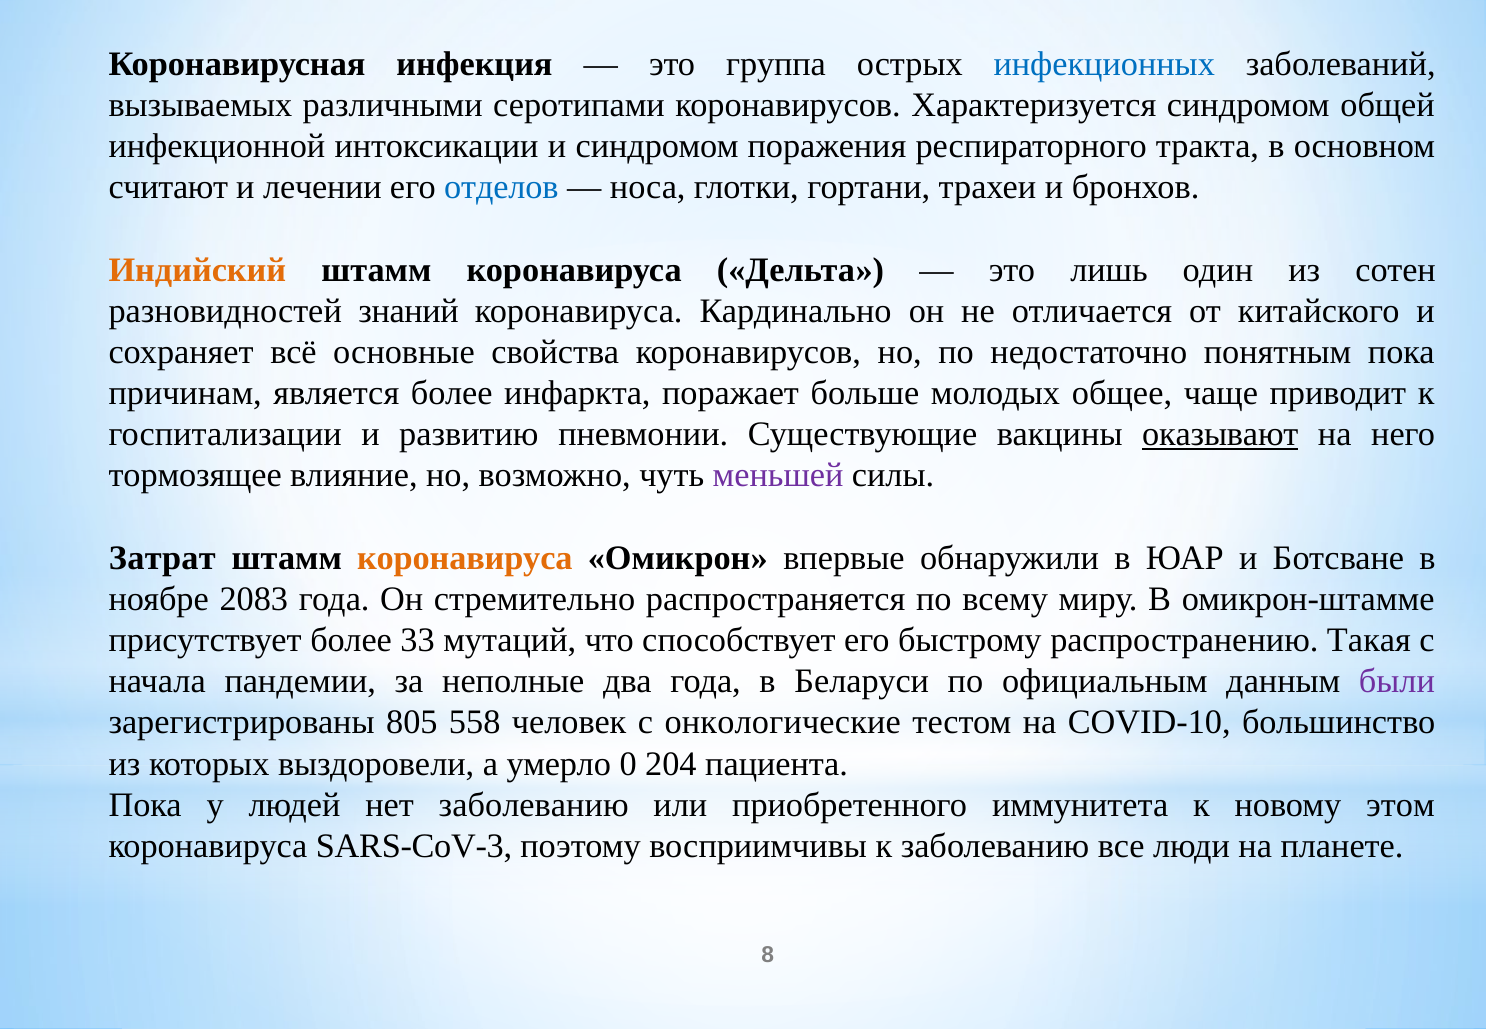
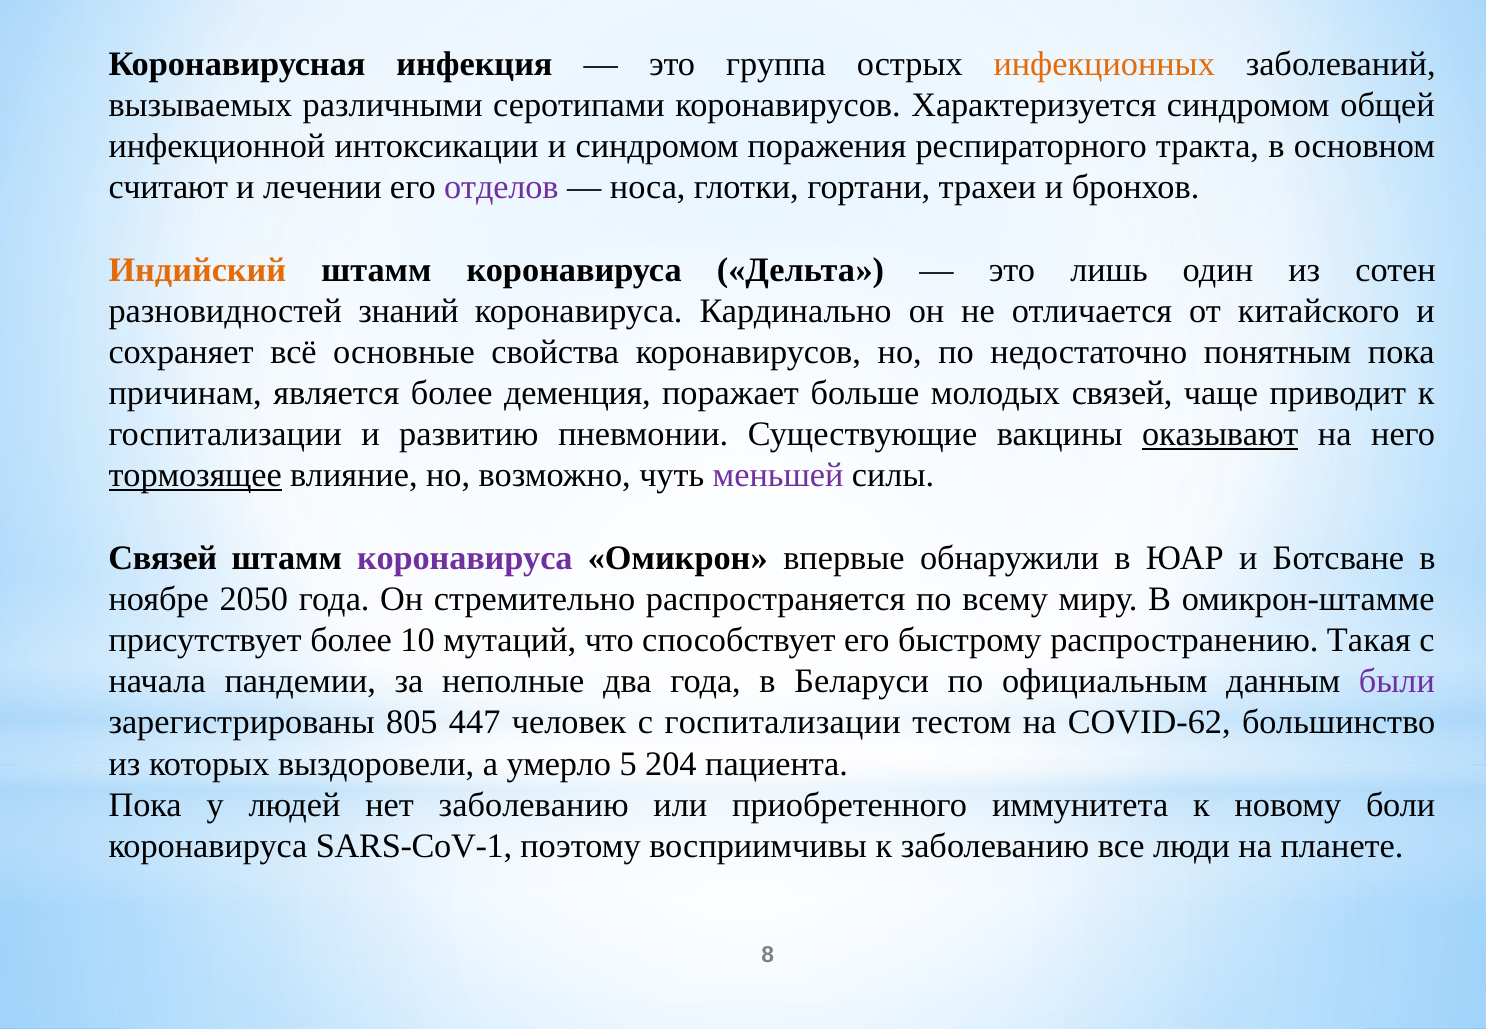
инфекционных colour: blue -> orange
отделов colour: blue -> purple
инфаркта: инфаркта -> деменция
молодых общее: общее -> связей
тормозящее underline: none -> present
Затрат at (162, 558): Затрат -> Связей
коронавируса at (465, 558) colour: orange -> purple
2083: 2083 -> 2050
33: 33 -> 10
558: 558 -> 447
с онкологические: онкологические -> госпитализации
COVID-10: COVID-10 -> COVID-62
0: 0 -> 5
этом: этом -> боли
SARS-CoV-3: SARS-CoV-3 -> SARS-CoV-1
